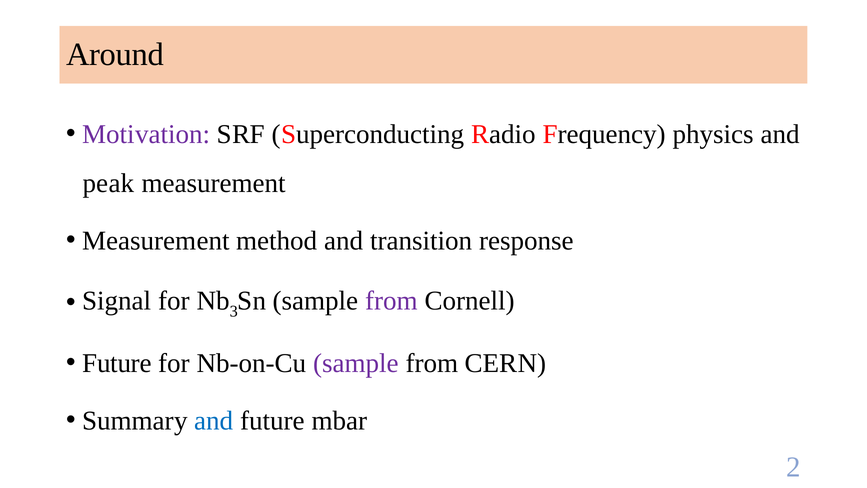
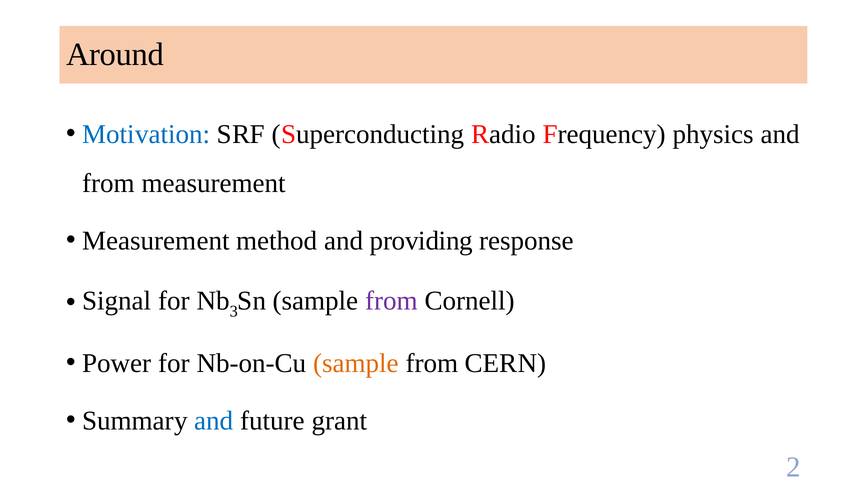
Motivation colour: purple -> blue
peak at (108, 183): peak -> from
transition: transition -> providing
Future at (117, 363): Future -> Power
sample at (356, 363) colour: purple -> orange
mbar: mbar -> grant
